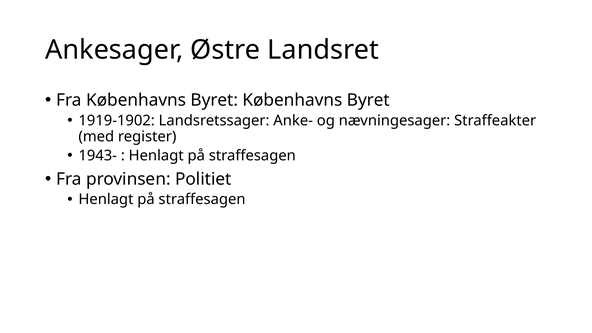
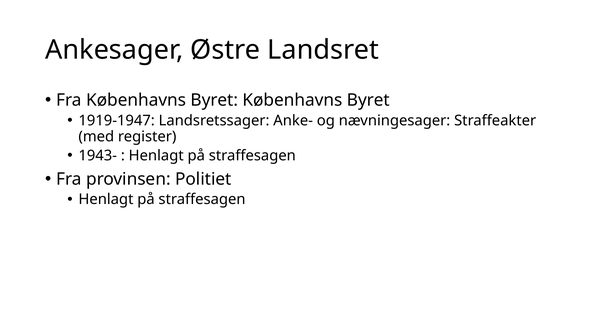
1919-1902: 1919-1902 -> 1919-1947
